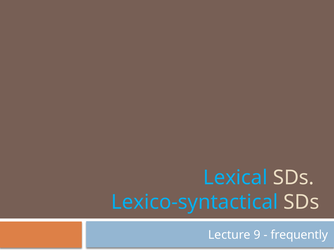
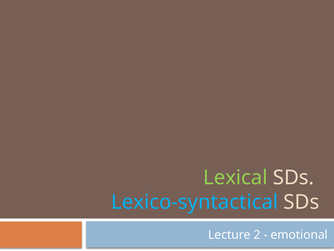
Lexical colour: light blue -> light green
9: 9 -> 2
frequently: frequently -> emotional
